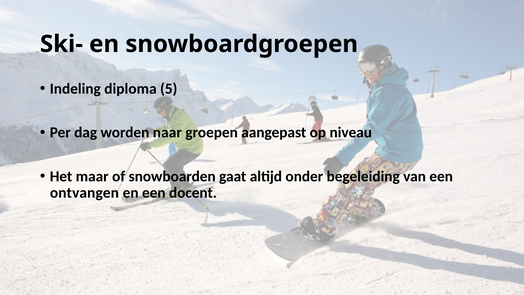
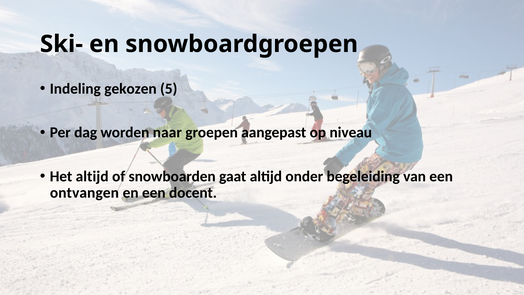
diploma: diploma -> gekozen
Het maar: maar -> altijd
